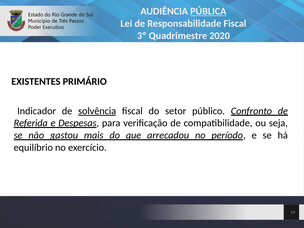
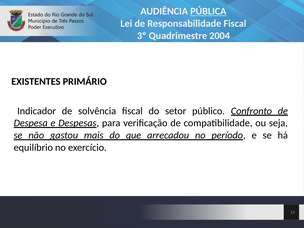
2020: 2020 -> 2004
solvência underline: present -> none
Referida: Referida -> Despesa
